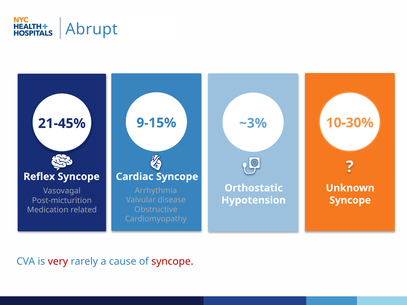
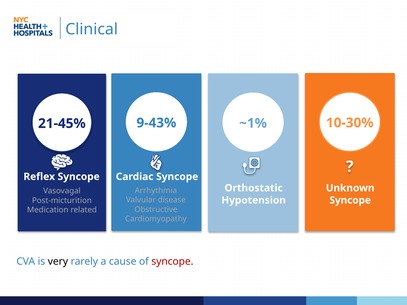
Abrupt: Abrupt -> Clinical
9-15%: 9-15% -> 9-43%
~3%: ~3% -> ~1%
very colour: red -> black
